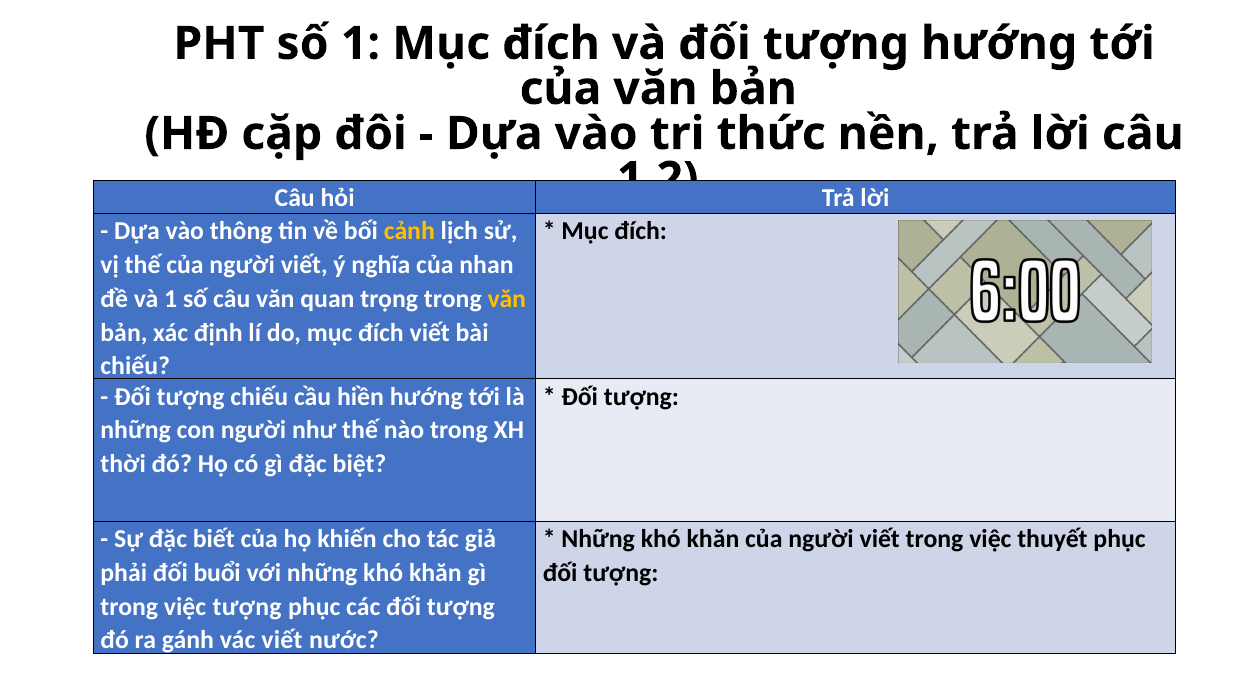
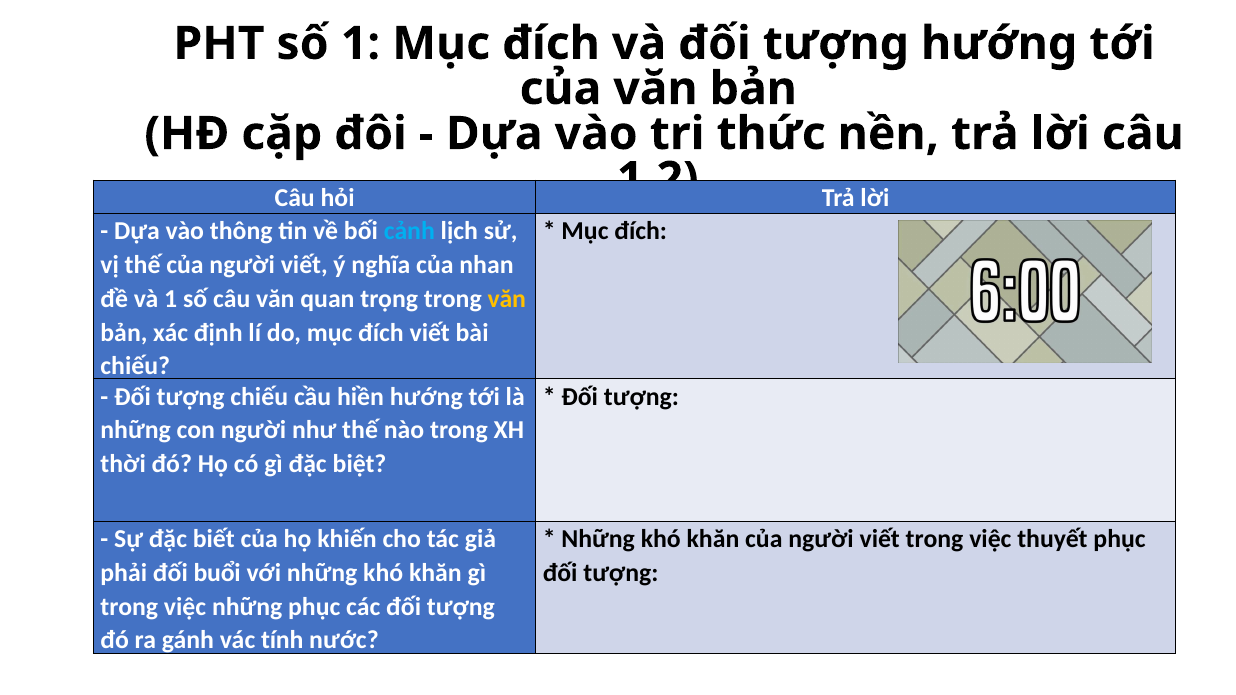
cảnh colour: yellow -> light blue
việc tượng: tượng -> những
vác viết: viết -> tính
